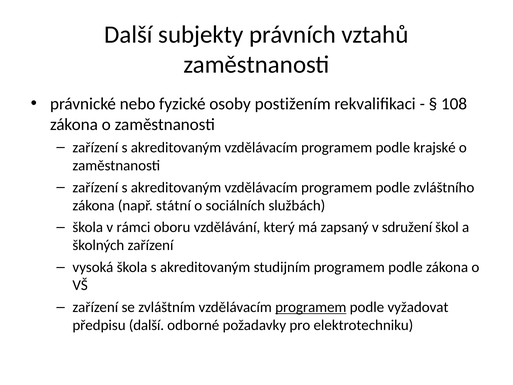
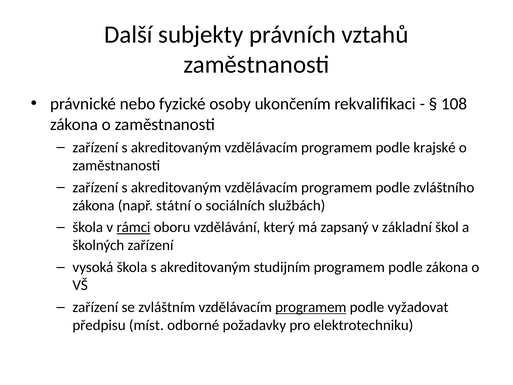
postižením: postižením -> ukončením
rámci underline: none -> present
sdružení: sdružení -> základní
předpisu další: další -> míst
